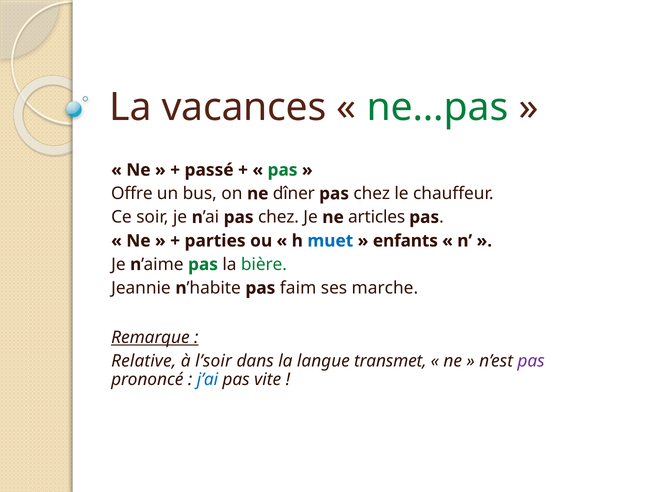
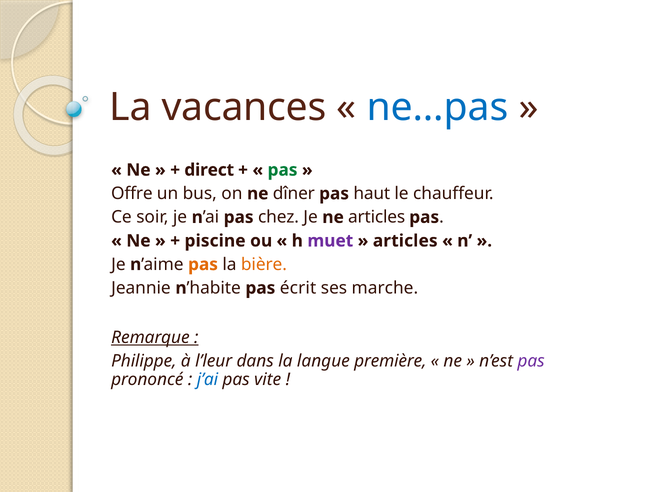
ne…pas colour: green -> blue
passé: passé -> direct
chez at (372, 194): chez -> haut
parties: parties -> piscine
muet colour: blue -> purple
enfants at (405, 241): enfants -> articles
pas at (203, 264) colour: green -> orange
bière colour: green -> orange
faim: faim -> écrit
Relative: Relative -> Philippe
l’soir: l’soir -> l’leur
transmet: transmet -> première
